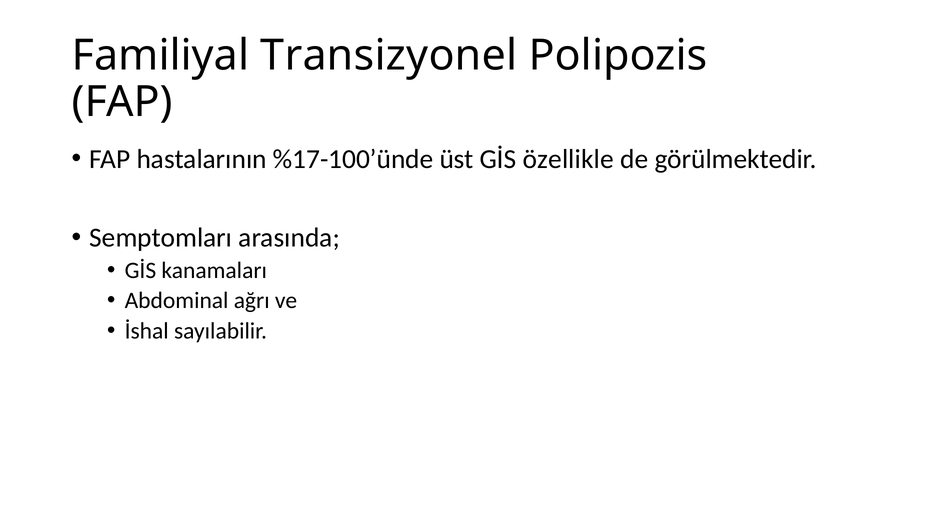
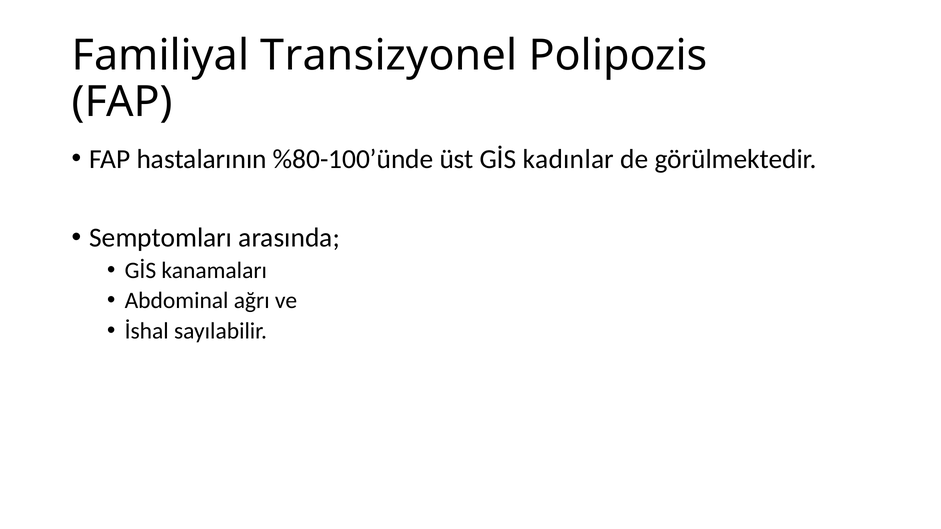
%17-100’ünde: %17-100’ünde -> %80-100’ünde
özellikle: özellikle -> kadınlar
